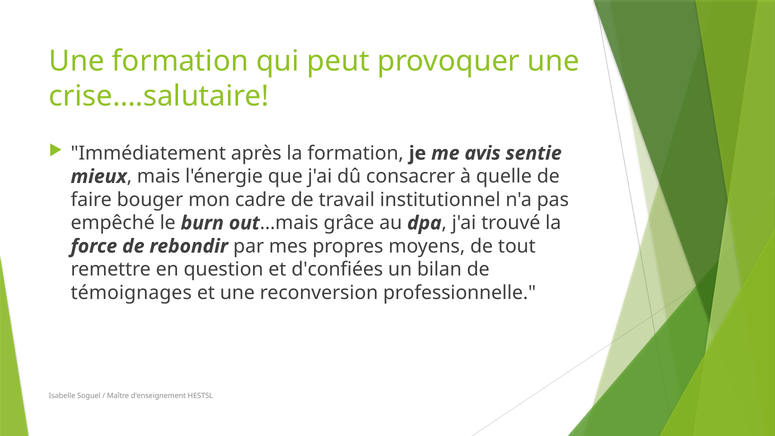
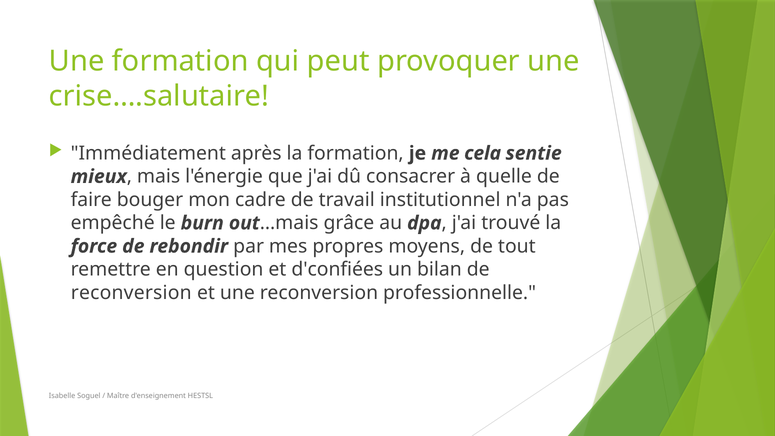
avis: avis -> cela
témoignages at (131, 293): témoignages -> reconversion
